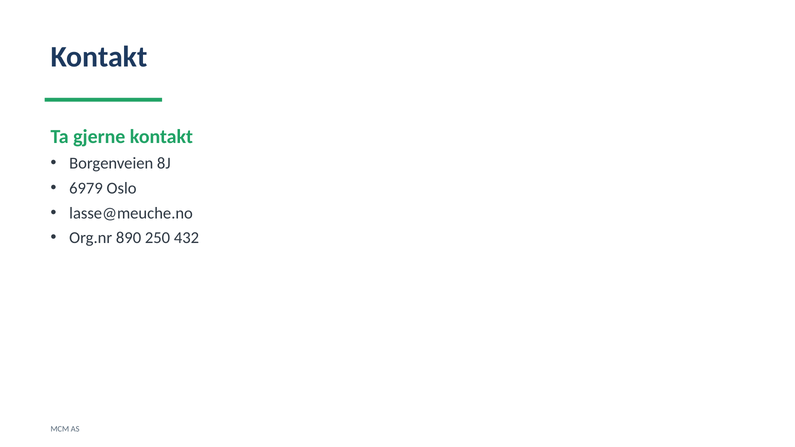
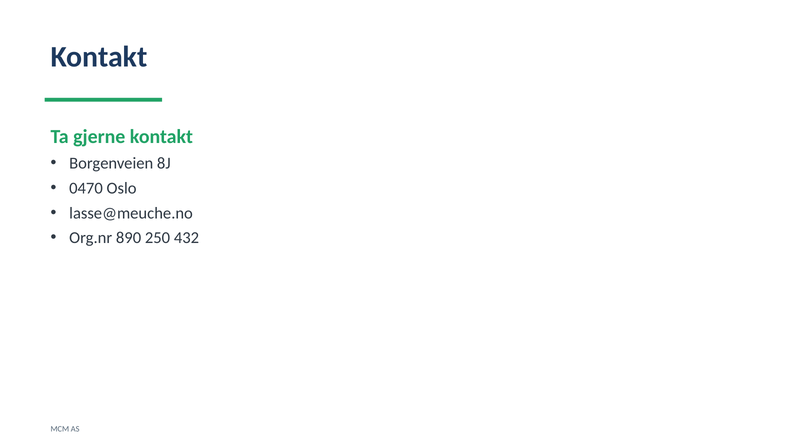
6979: 6979 -> 0470
